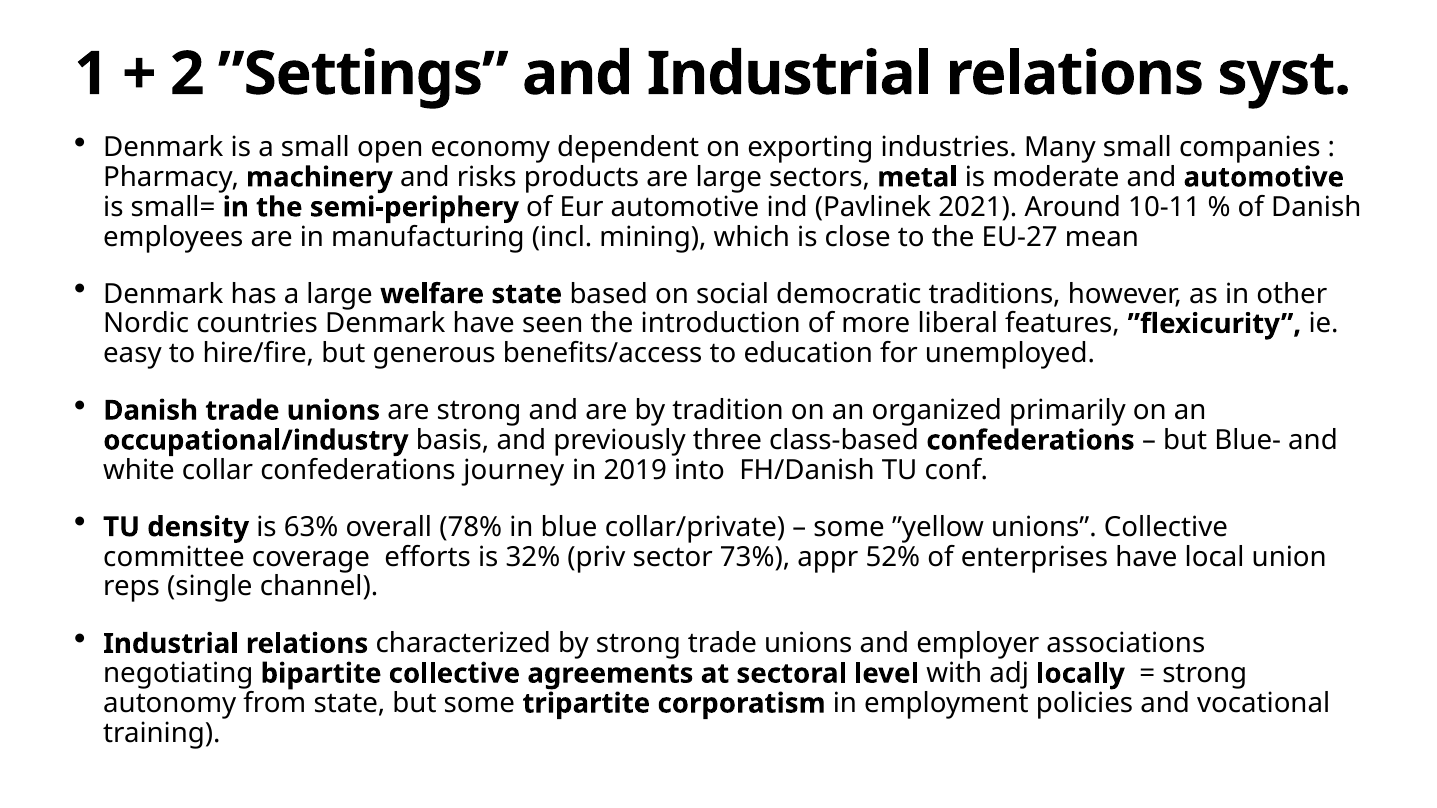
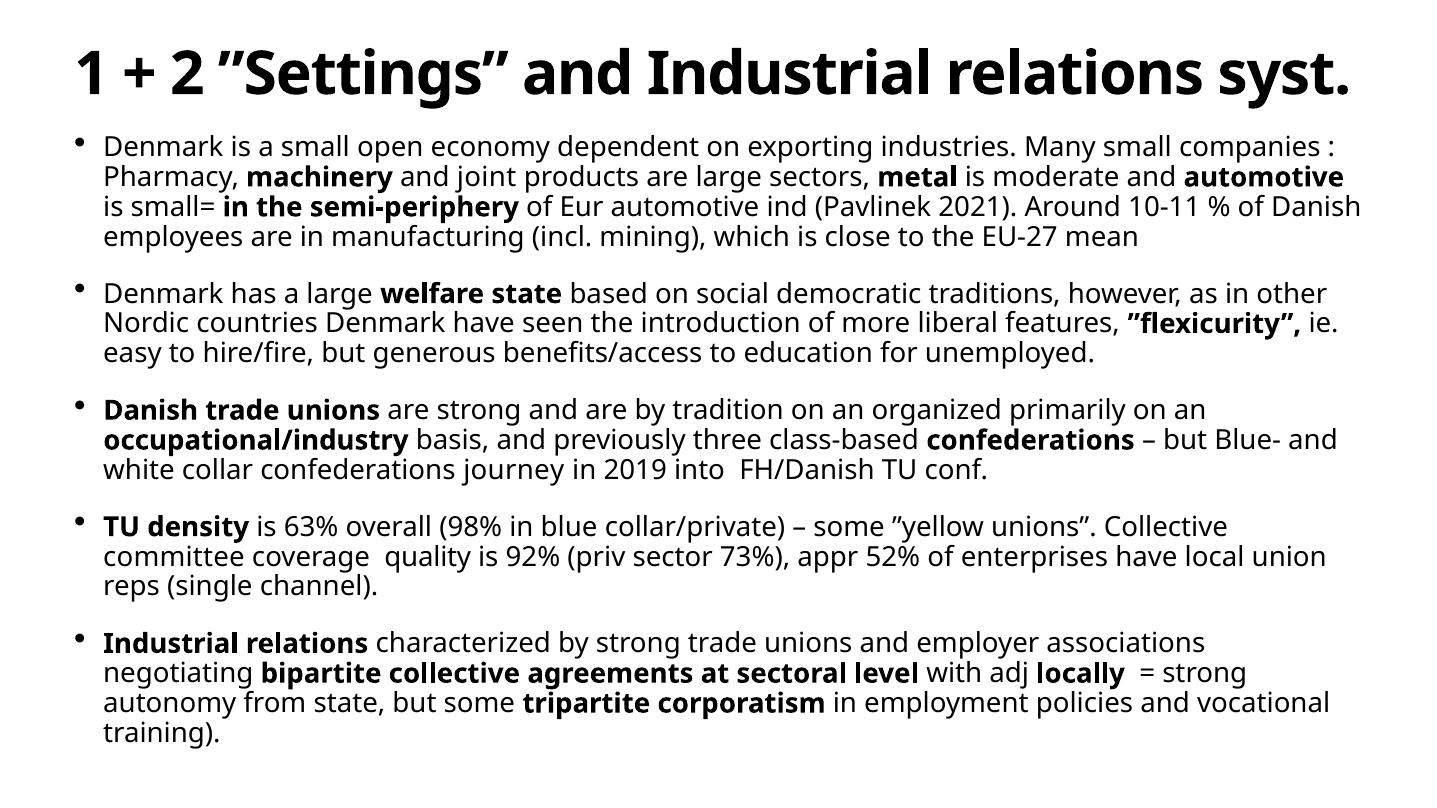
risks: risks -> joint
78%: 78% -> 98%
efforts: efforts -> quality
32%: 32% -> 92%
